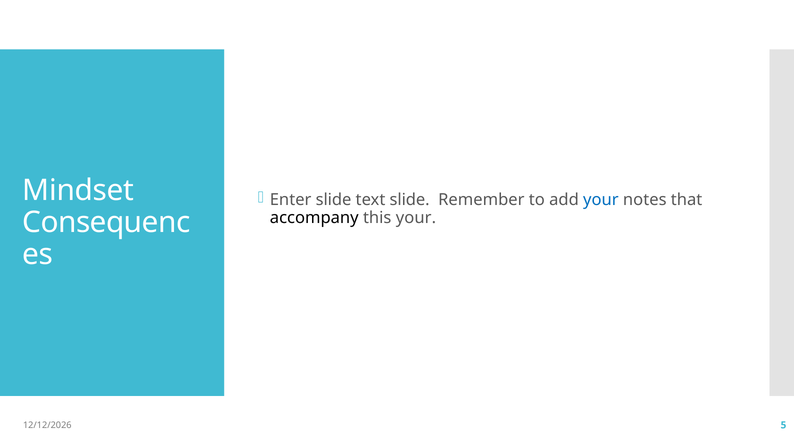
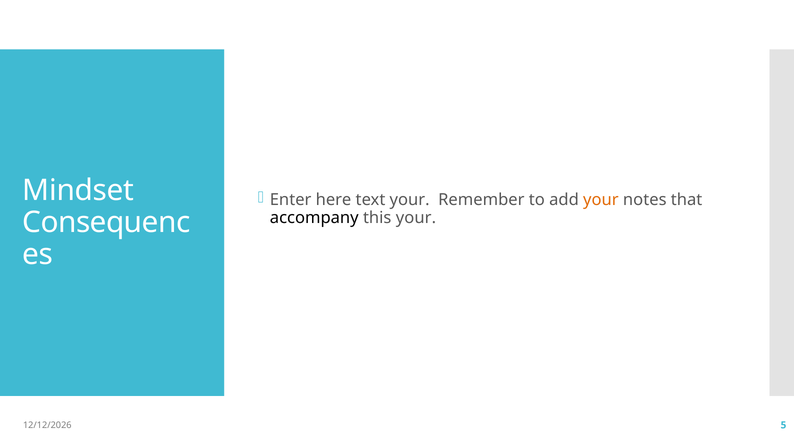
Enter slide: slide -> here
text slide: slide -> your
your at (601, 200) colour: blue -> orange
